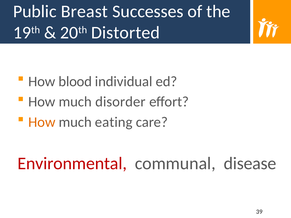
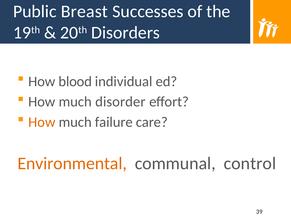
Distorted: Distorted -> Disorders
eating: eating -> failure
Environmental colour: red -> orange
disease: disease -> control
